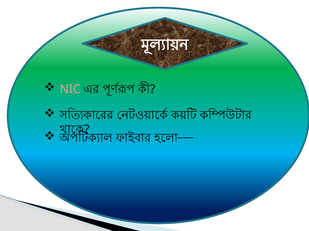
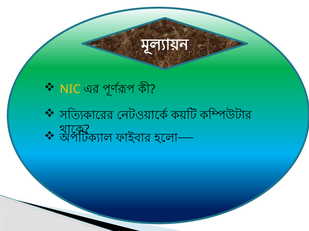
NIC colour: pink -> yellow
